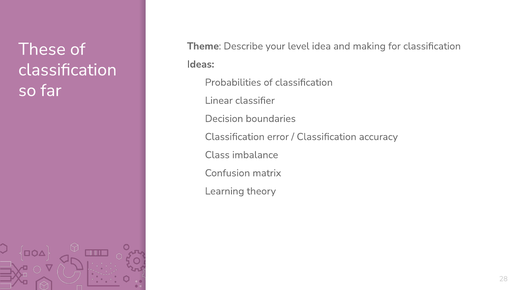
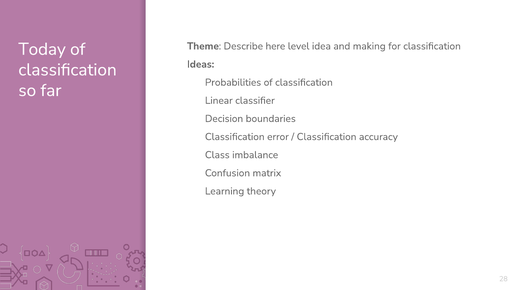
your: your -> here
These: These -> Today
